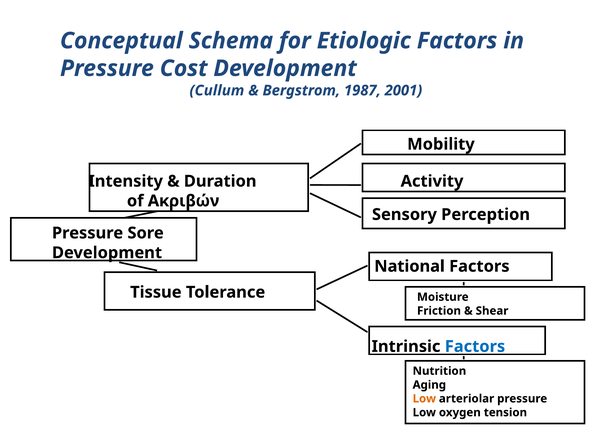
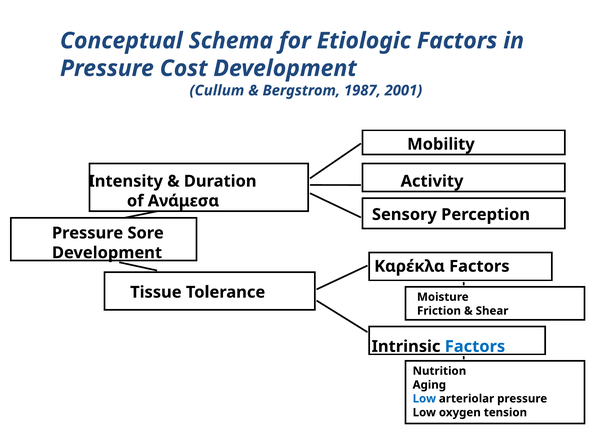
Ακριβών: Ακριβών -> Ανάμεσα
National: National -> Καρέκλα
Low at (424, 399) colour: orange -> blue
